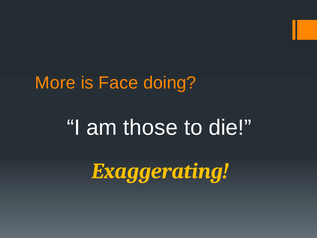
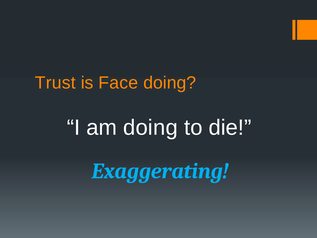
More: More -> Trust
am those: those -> doing
Exaggerating colour: yellow -> light blue
